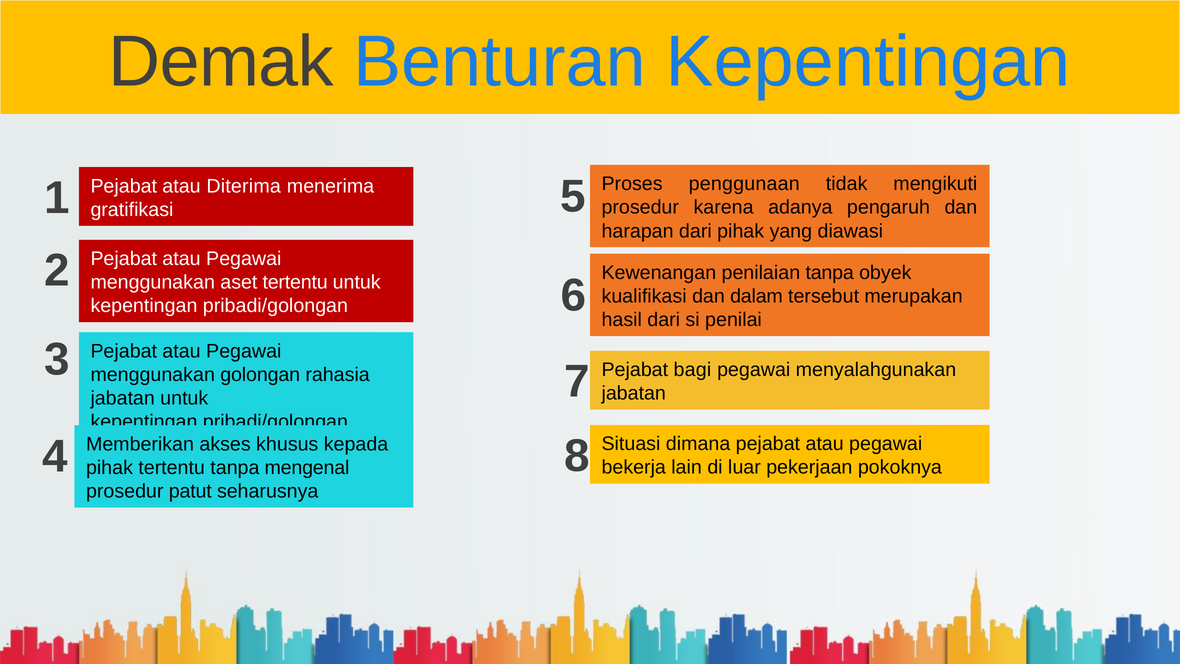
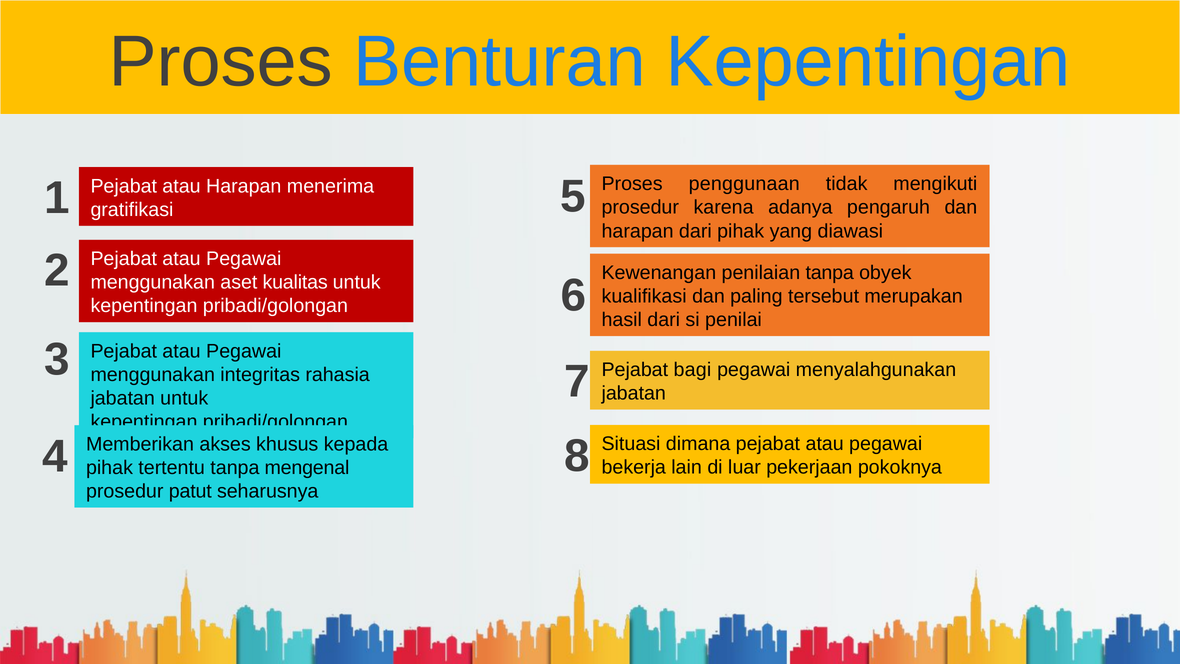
Demak at (221, 62): Demak -> Proses
atau Diterima: Diterima -> Harapan
aset tertentu: tertentu -> kualitas
dalam: dalam -> paling
golongan: golongan -> integritas
